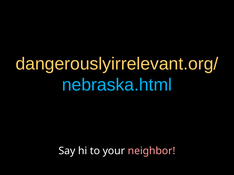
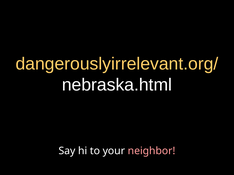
nebraska.html colour: light blue -> white
